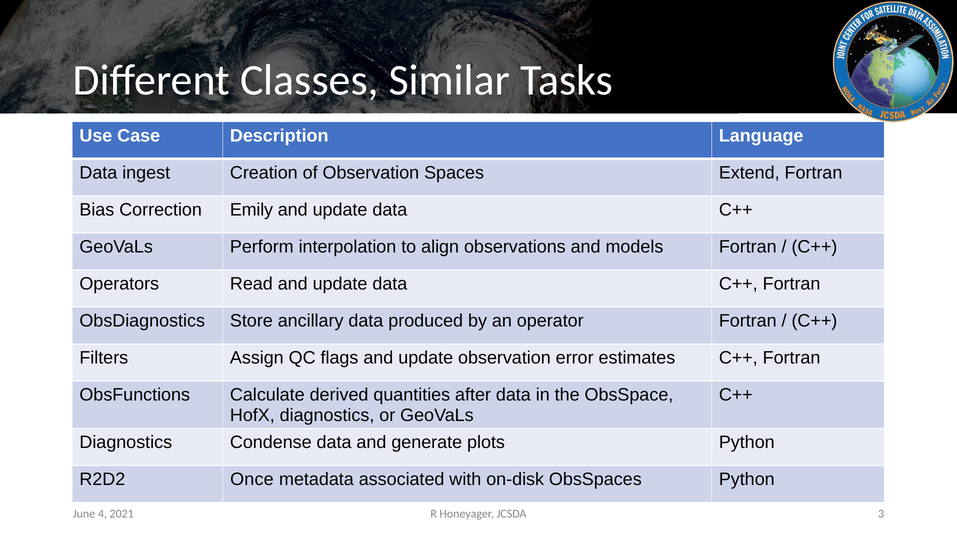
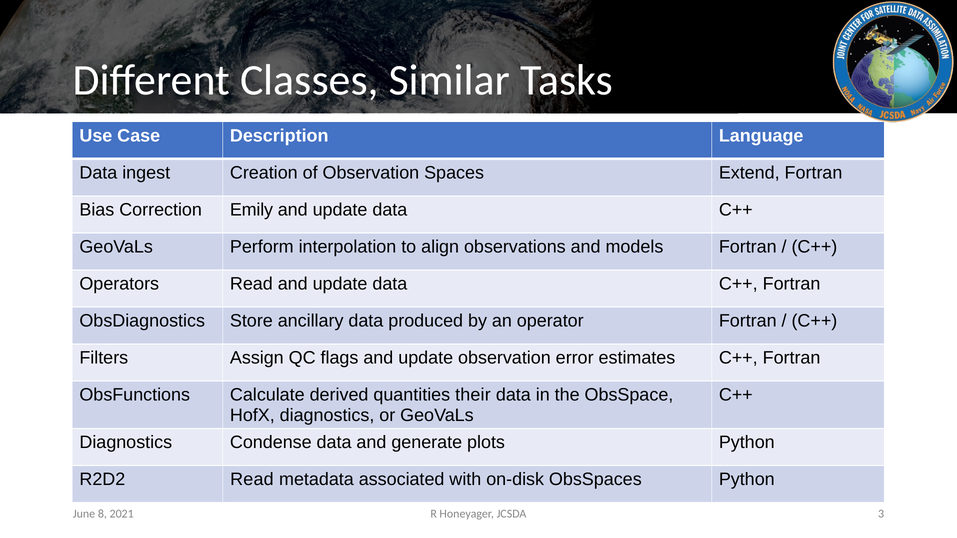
after: after -> their
R2D2 Once: Once -> Read
4: 4 -> 8
